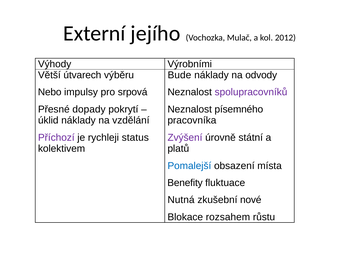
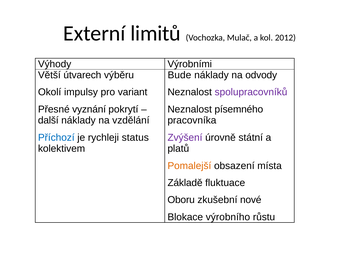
jejího: jejího -> limitů
Nebo: Nebo -> Okolí
srpová: srpová -> variant
dopady: dopady -> vyznání
úklid: úklid -> další
Příchozí colour: purple -> blue
Pomalejší colour: blue -> orange
Benefity: Benefity -> Základě
Nutná: Nutná -> Oboru
rozsahem: rozsahem -> výrobního
